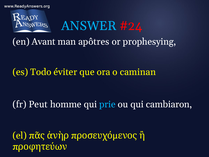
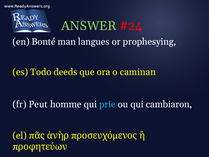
ANSWER colour: light blue -> light green
Avant: Avant -> Bonté
apôtres: apôtres -> langues
éviter: éviter -> deeds
